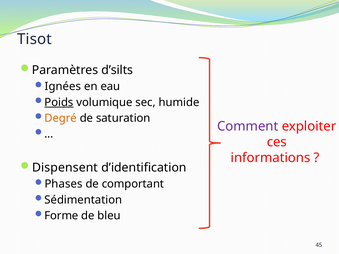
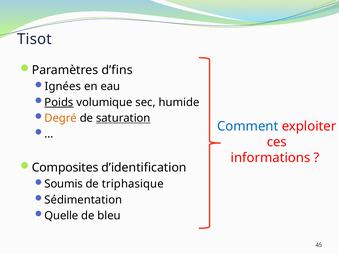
d’silts: d’silts -> d’fins
saturation underline: none -> present
Comment colour: purple -> blue
Dispensent: Dispensent -> Composites
Phases: Phases -> Soumis
comportant: comportant -> triphasique
Forme: Forme -> Quelle
